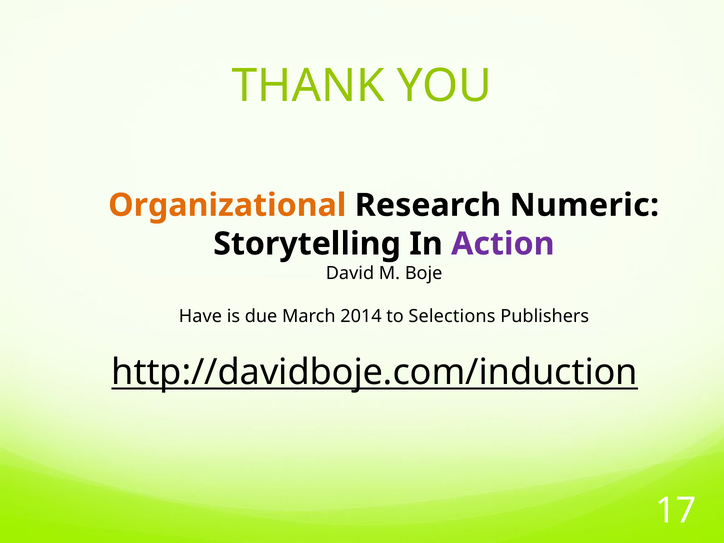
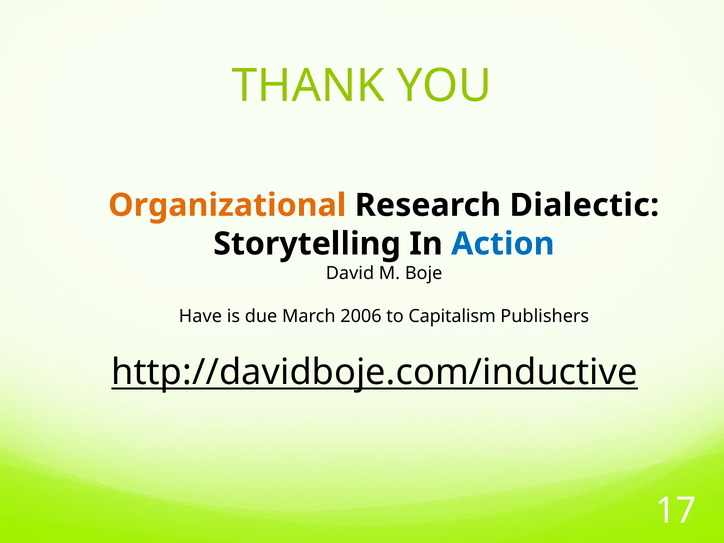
Numeric: Numeric -> Dialectic
Action colour: purple -> blue
2014: 2014 -> 2006
Selections: Selections -> Capitalism
http://davidboje.com/induction: http://davidboje.com/induction -> http://davidboje.com/inductive
